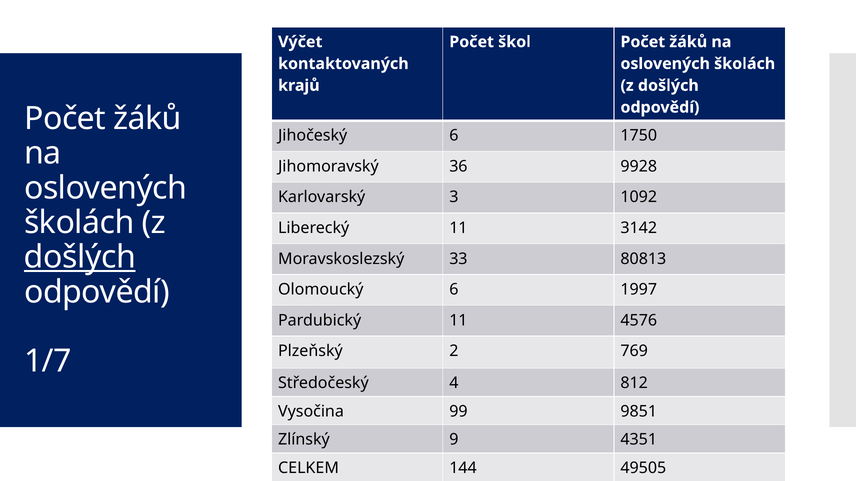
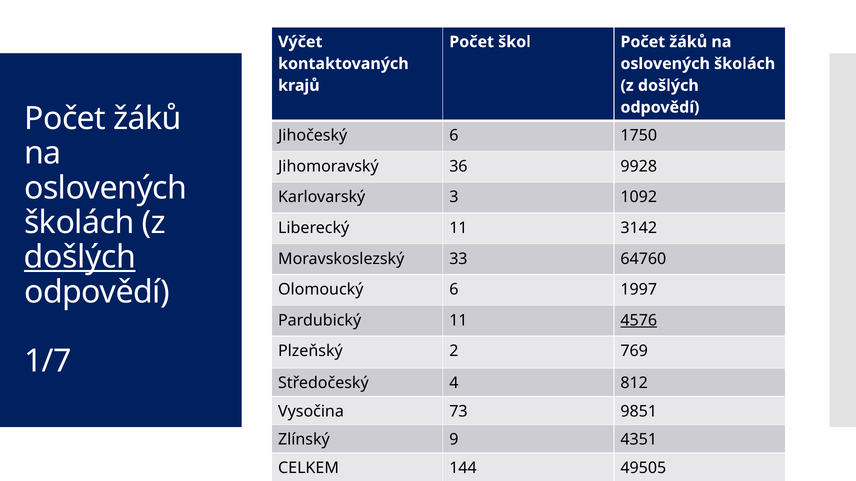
80813: 80813 -> 64760
4576 underline: none -> present
99: 99 -> 73
